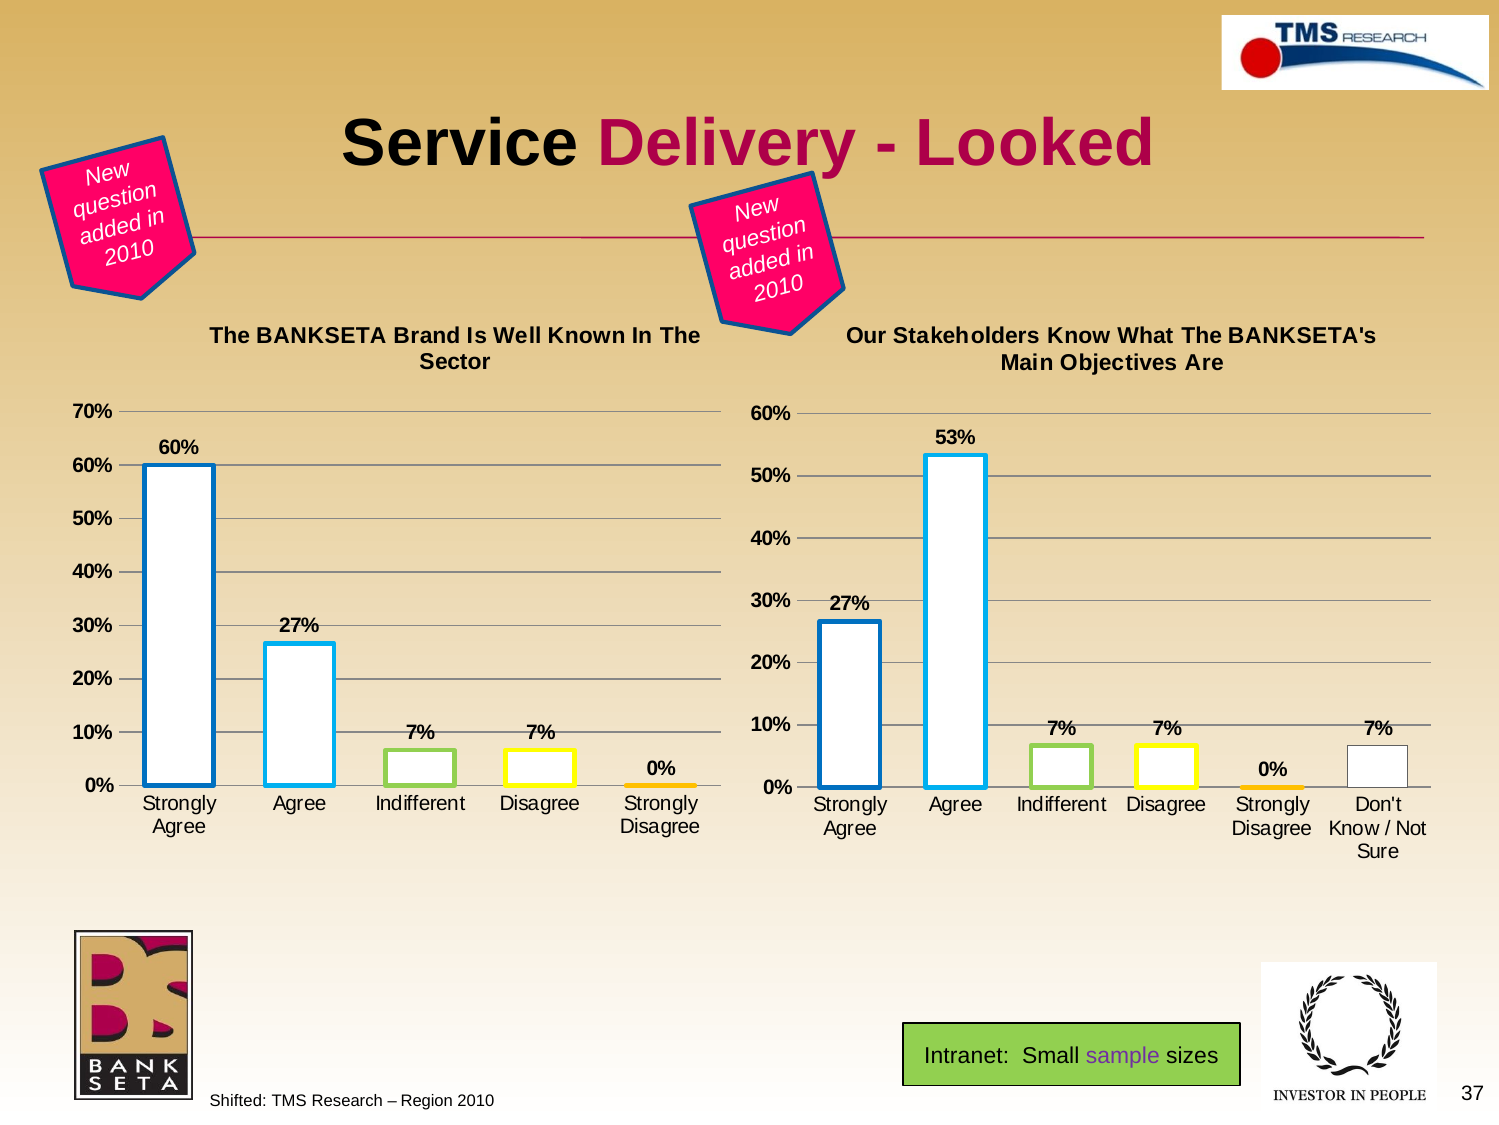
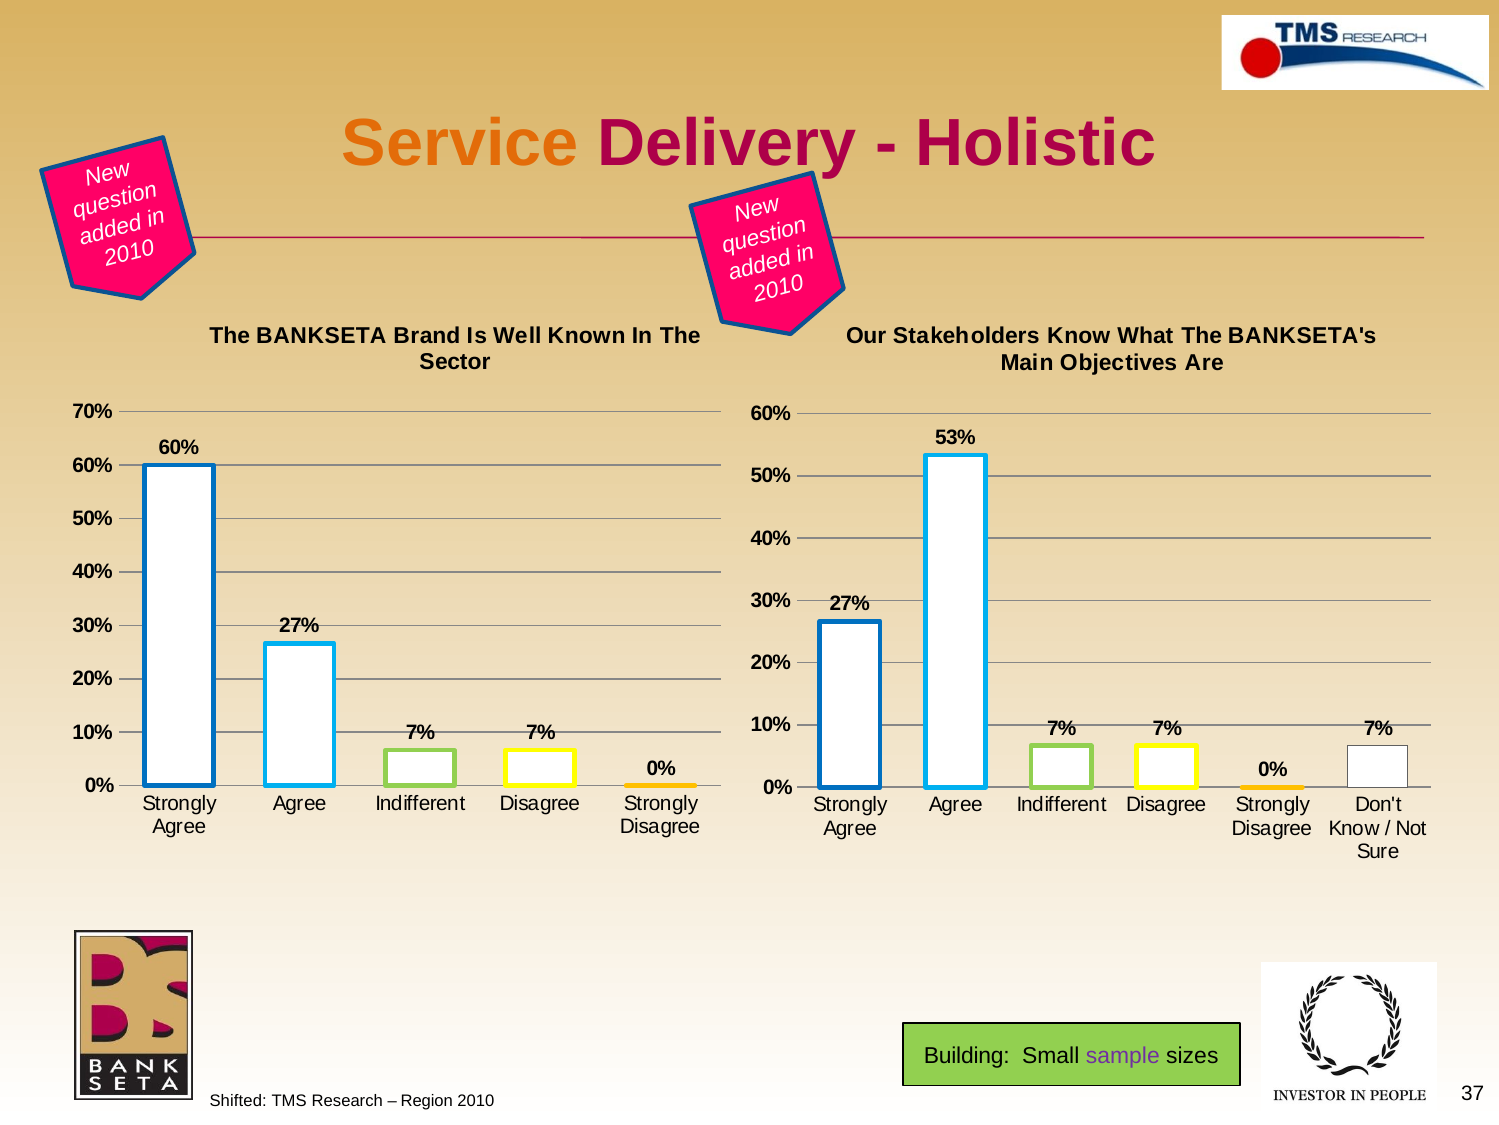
Service colour: black -> orange
Looked: Looked -> Holistic
Intranet: Intranet -> Building
